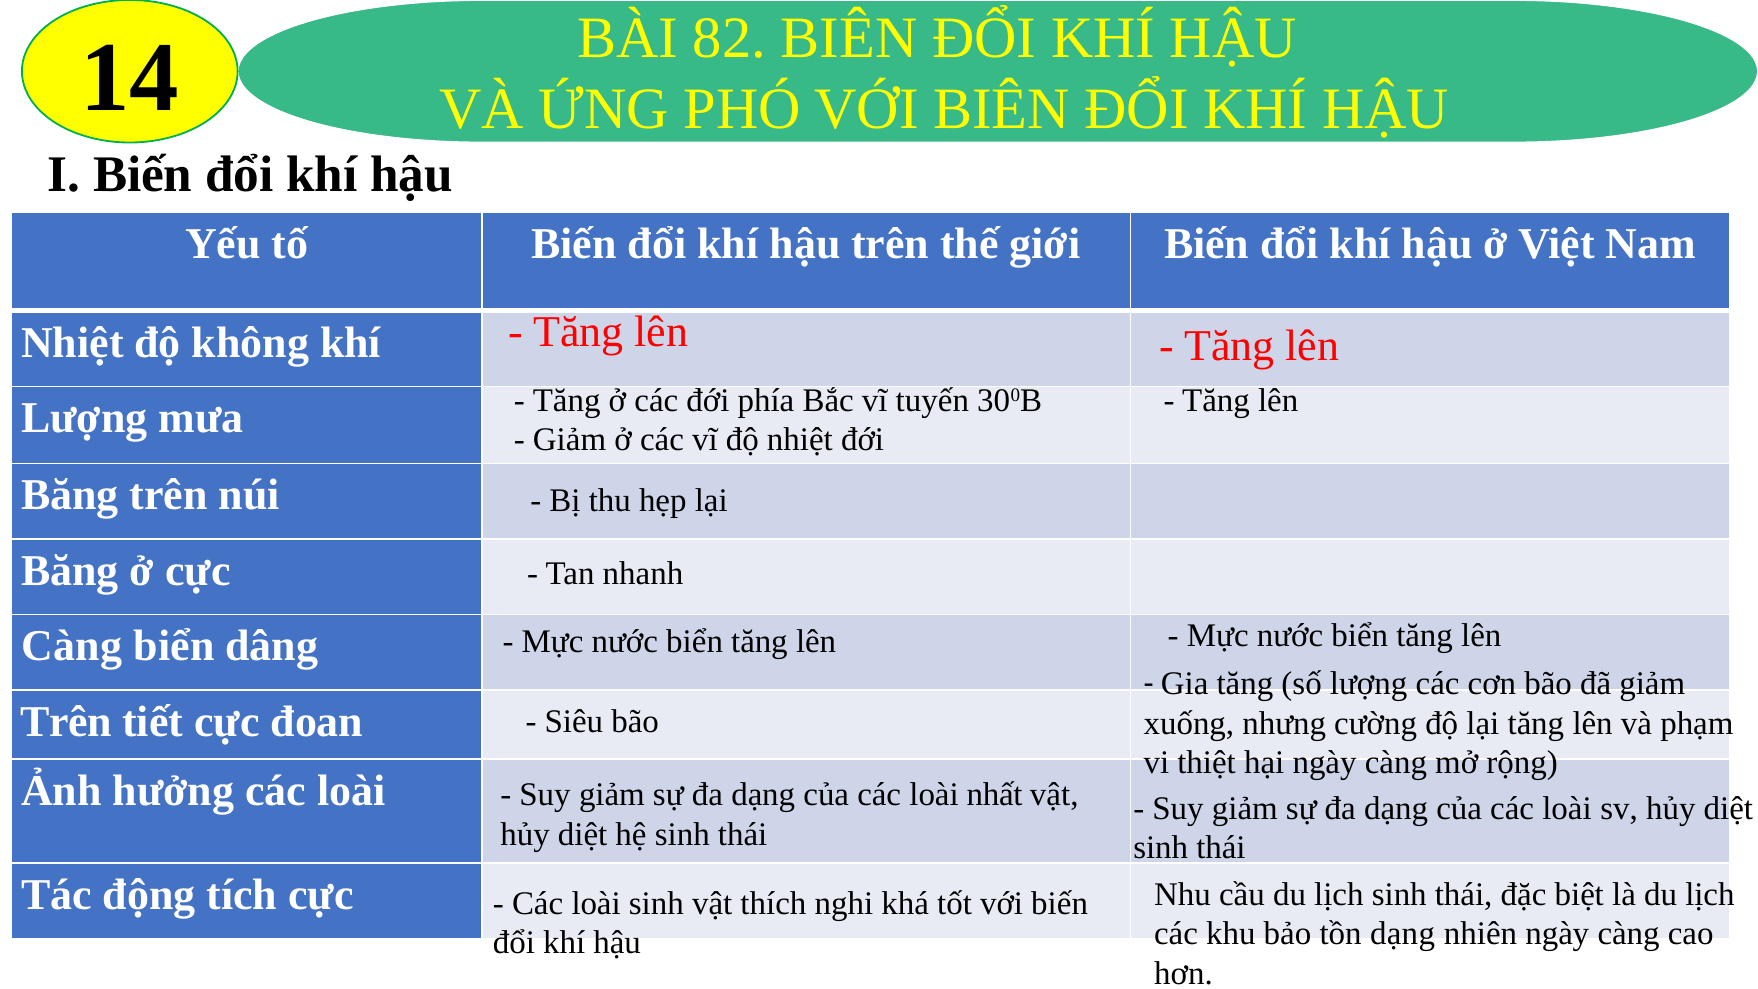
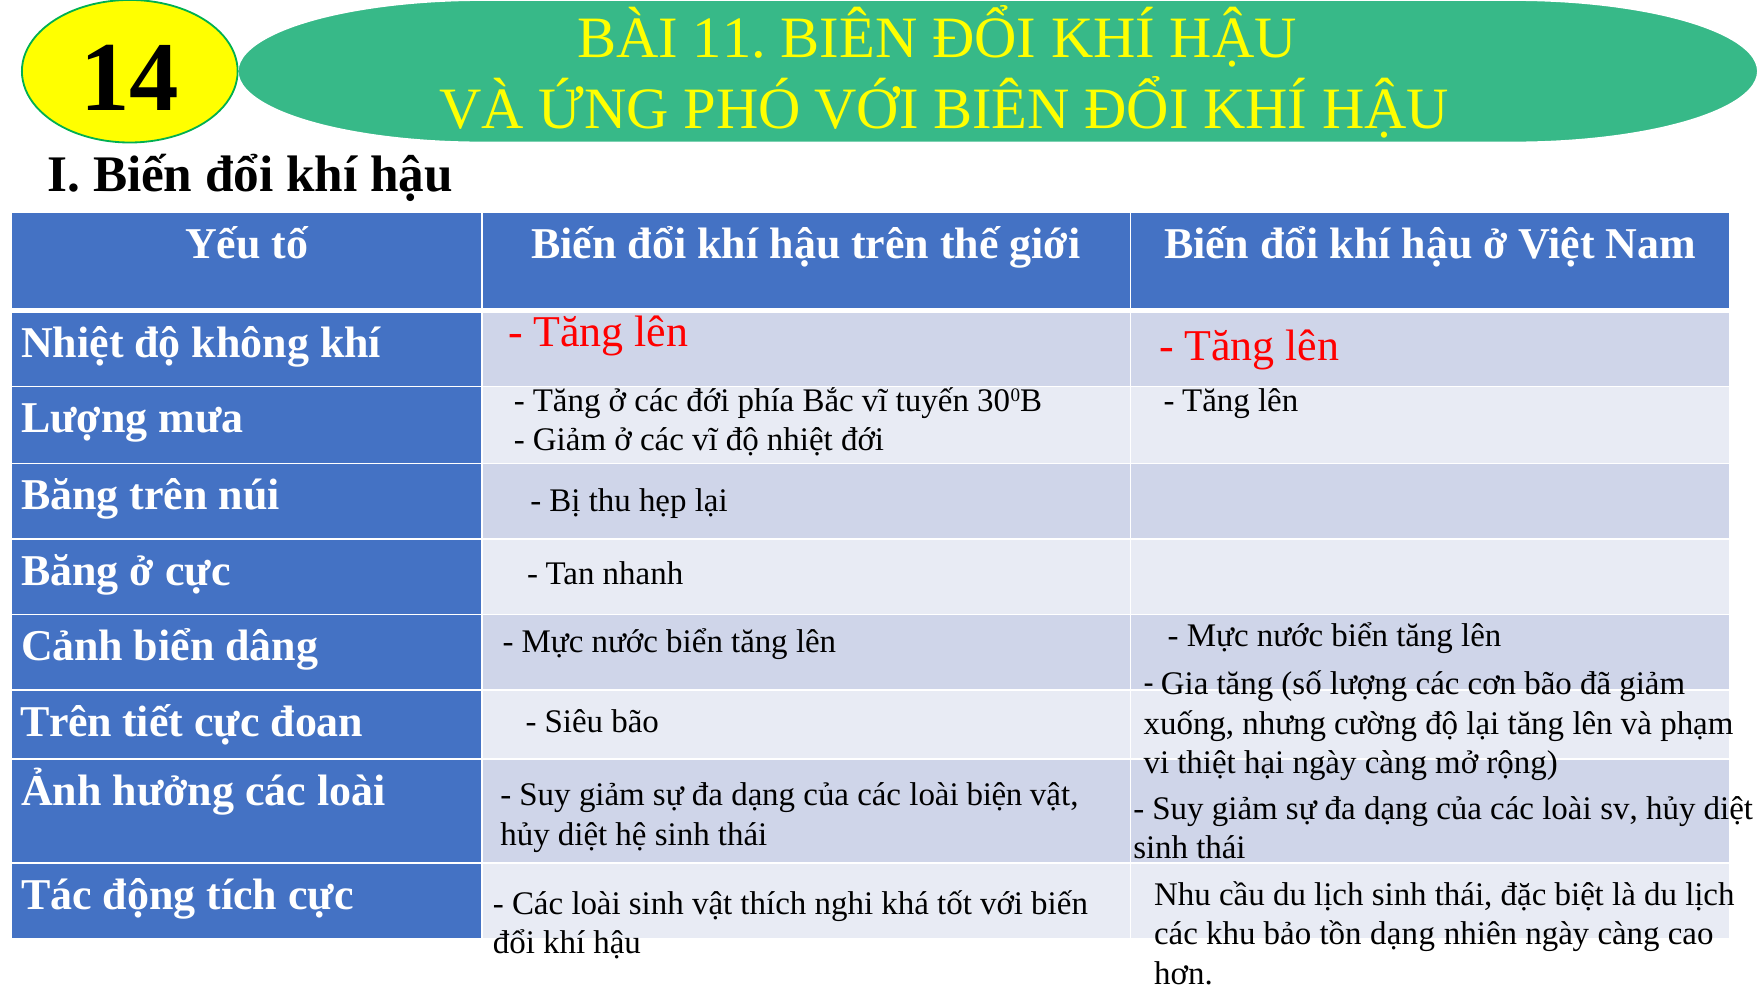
82: 82 -> 11
Càng at (72, 646): Càng -> Cảnh
nhất: nhất -> biện
